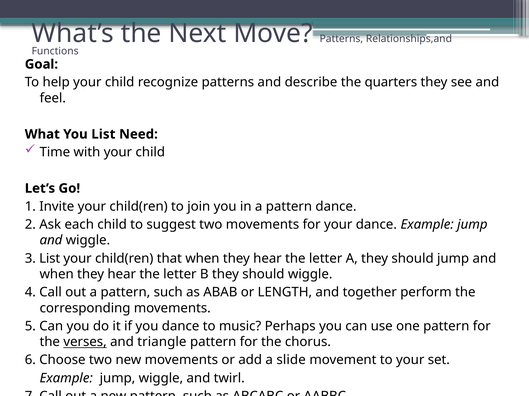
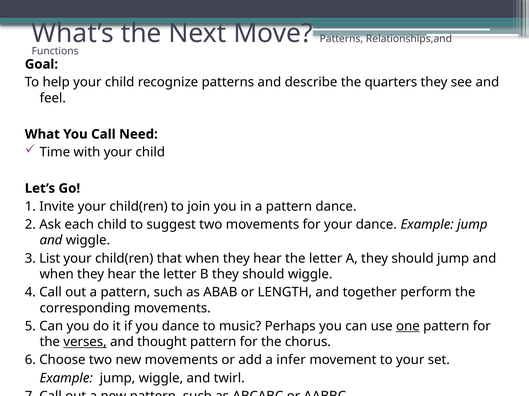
You List: List -> Call
one underline: none -> present
triangle: triangle -> thought
slide: slide -> infer
